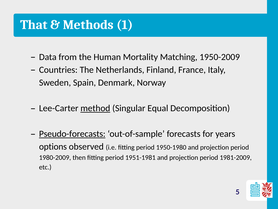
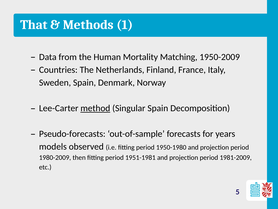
Singular Equal: Equal -> Spain
Pseudo-forecasts underline: present -> none
options: options -> models
